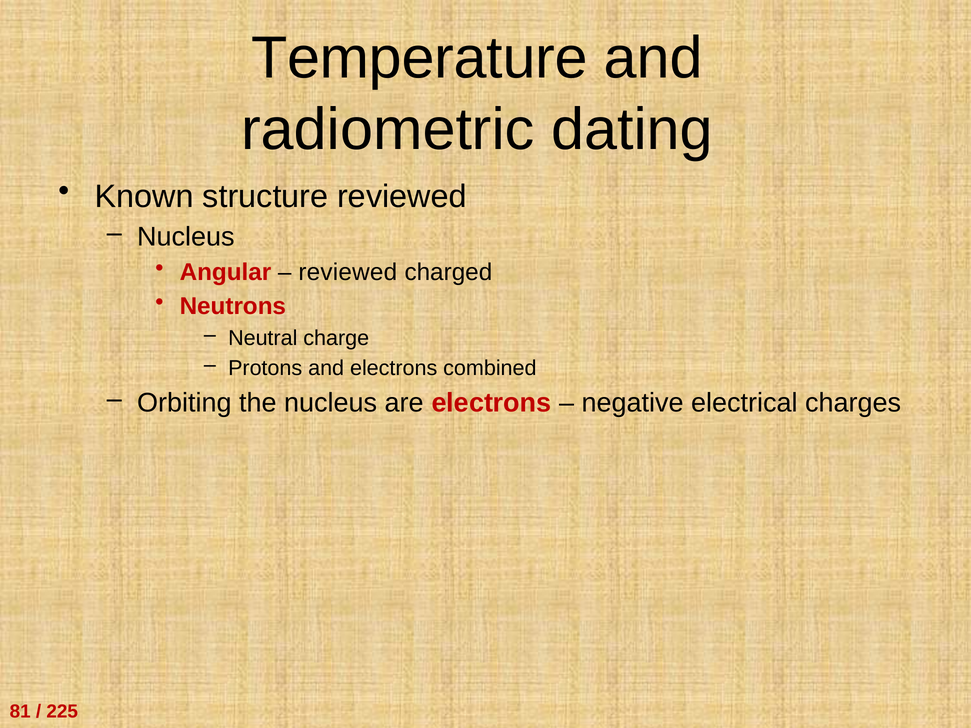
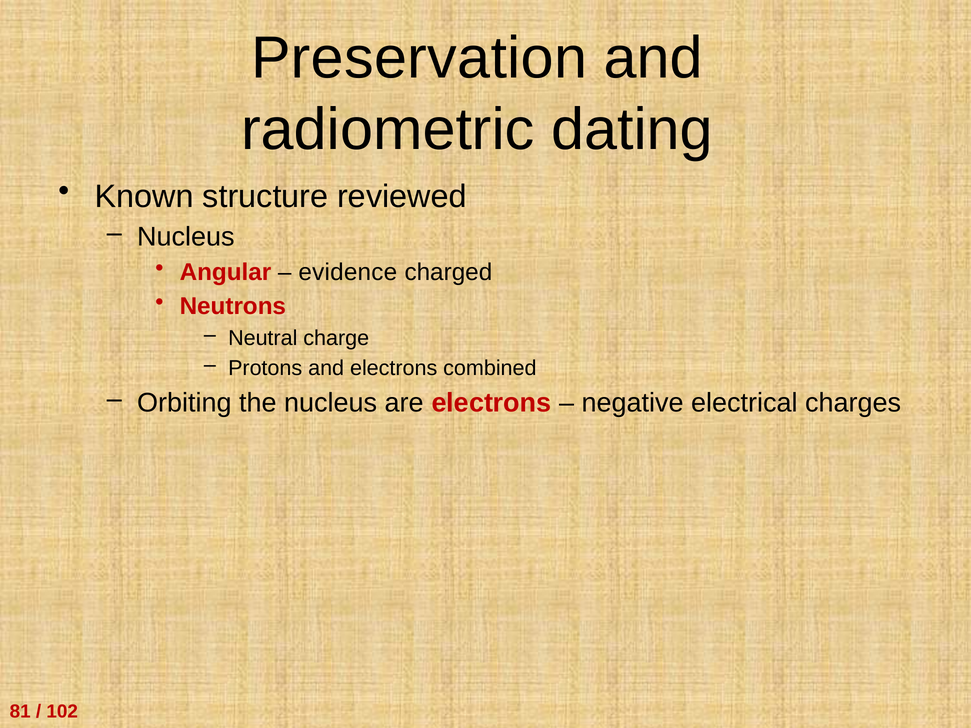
Temperature: Temperature -> Preservation
reviewed at (348, 273): reviewed -> evidence
225: 225 -> 102
